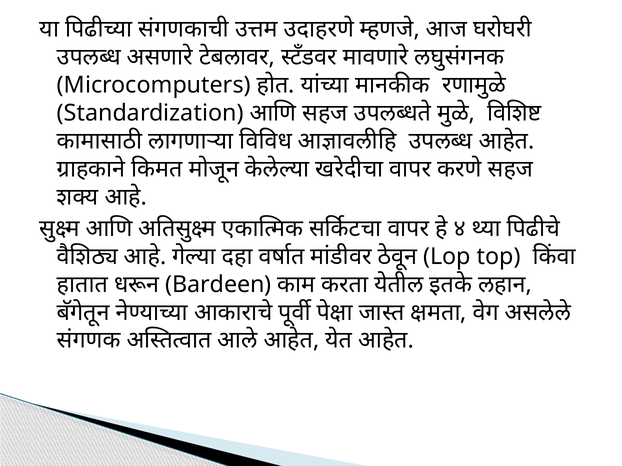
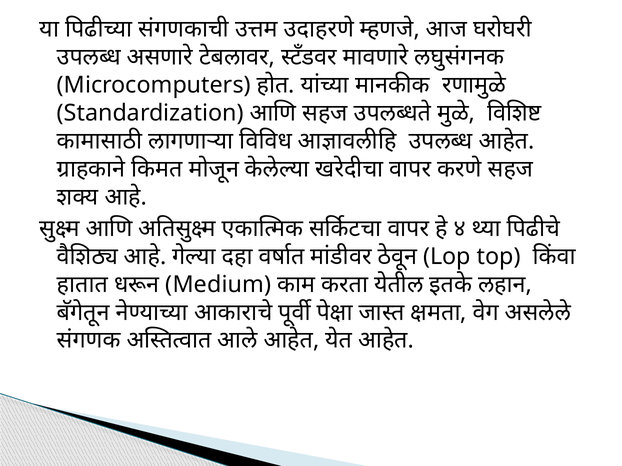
Bardeen: Bardeen -> Medium
